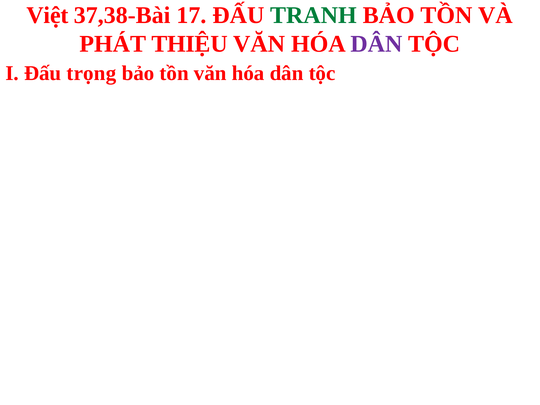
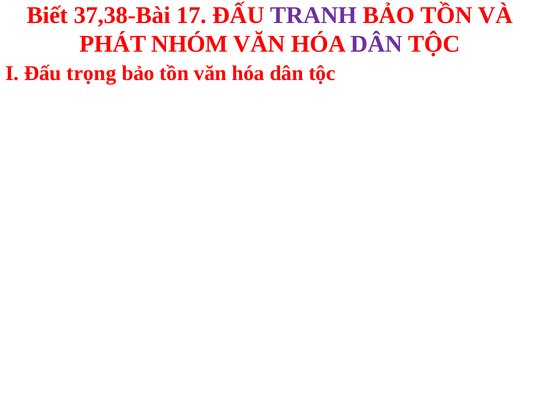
Việt: Việt -> Biết
TRANH colour: green -> purple
THIỆU: THIỆU -> NHÓM
